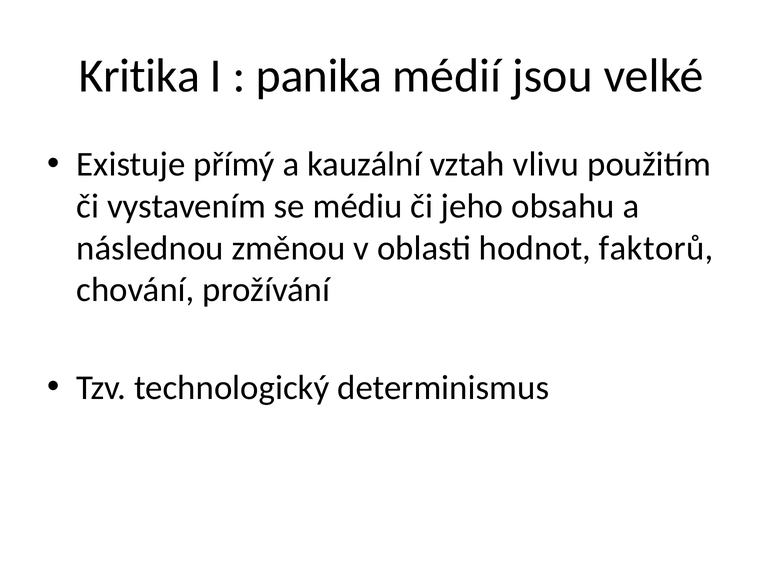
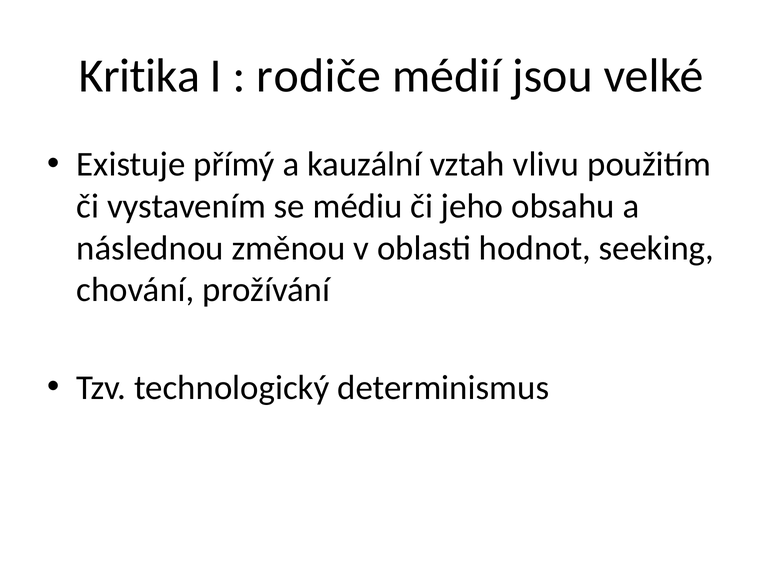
panika: panika -> rodiče
faktorů: faktorů -> seeking
